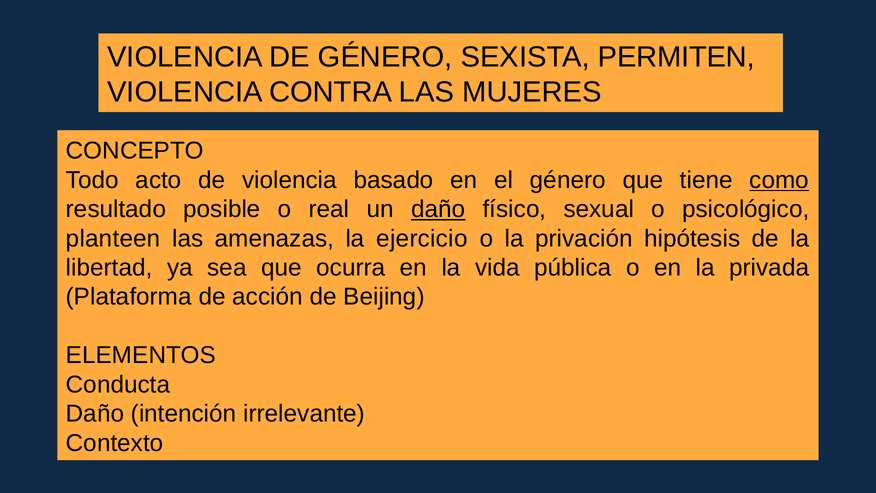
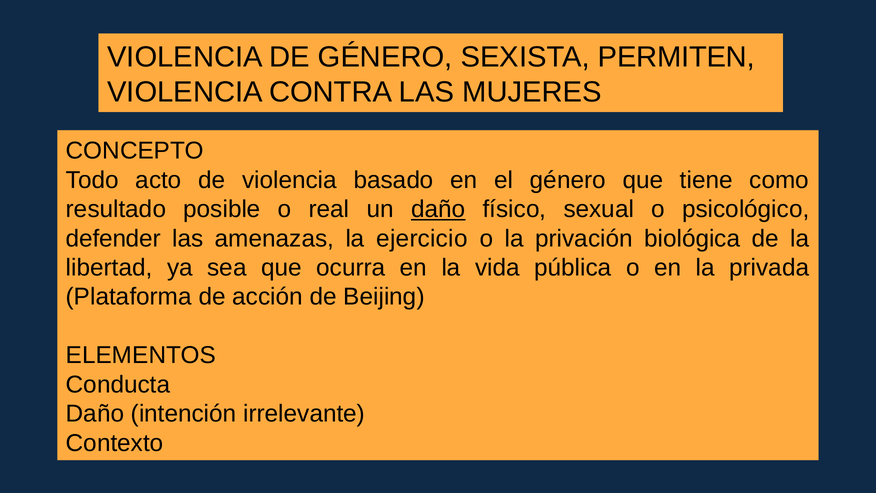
como underline: present -> none
planteen: planteen -> defender
hipótesis: hipótesis -> biológica
